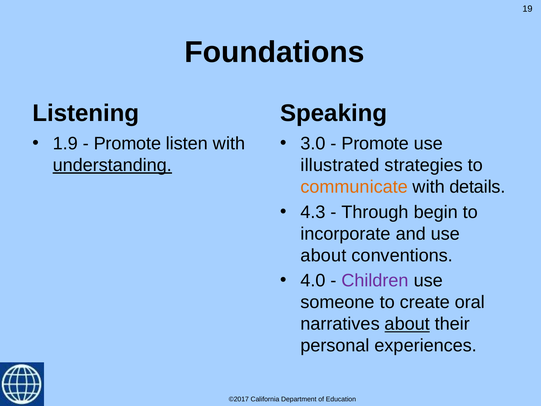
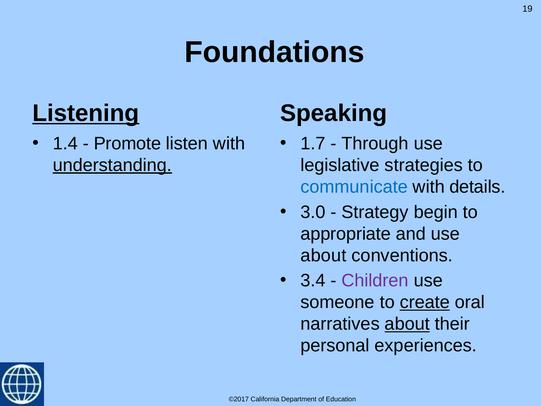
Listening underline: none -> present
1.9: 1.9 -> 1.4
3.0: 3.0 -> 1.7
Promote at (375, 143): Promote -> Through
illustrated: illustrated -> legislative
communicate colour: orange -> blue
4.3: 4.3 -> 3.0
Through: Through -> Strategy
incorporate: incorporate -> appropriate
4.0: 4.0 -> 3.4
create underline: none -> present
